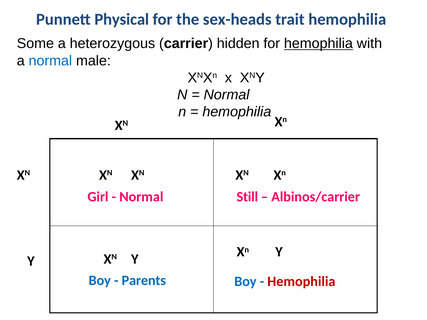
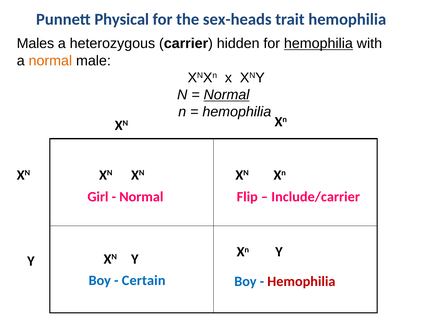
Some: Some -> Males
normal at (50, 61) colour: blue -> orange
Normal at (227, 95) underline: none -> present
Still: Still -> Flip
Albinos/carrier: Albinos/carrier -> Include/carrier
Parents: Parents -> Certain
